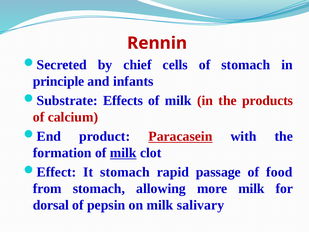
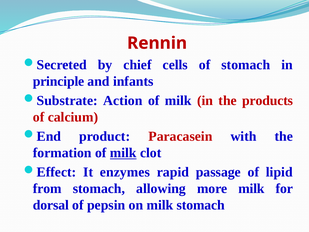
Effects: Effects -> Action
Paracasein underline: present -> none
It stomach: stomach -> enzymes
food: food -> lipid
milk salivary: salivary -> stomach
